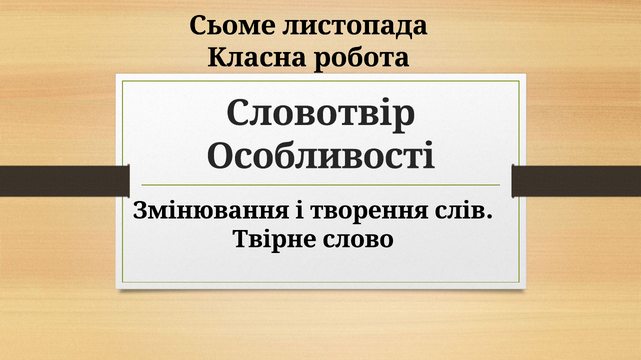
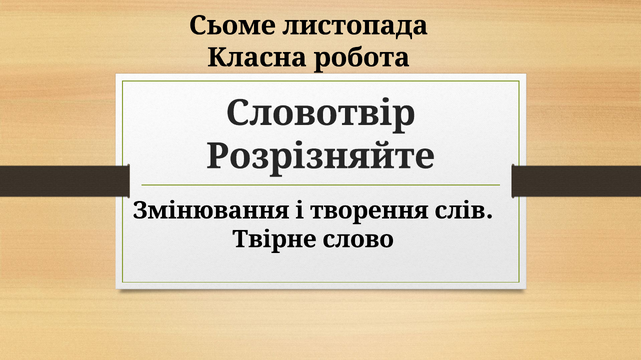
Особливості: Особливості -> Розрізняйте
